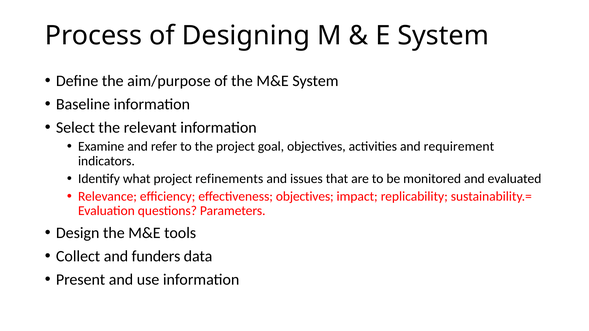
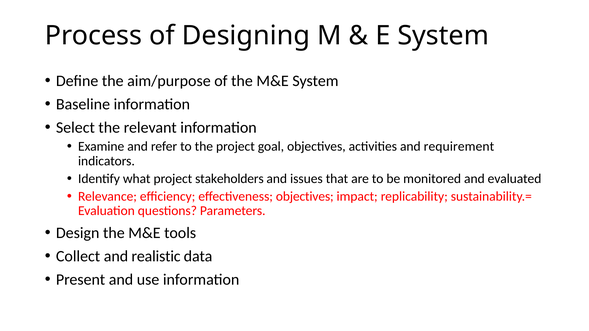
refinements: refinements -> stakeholders
funders: funders -> realistic
